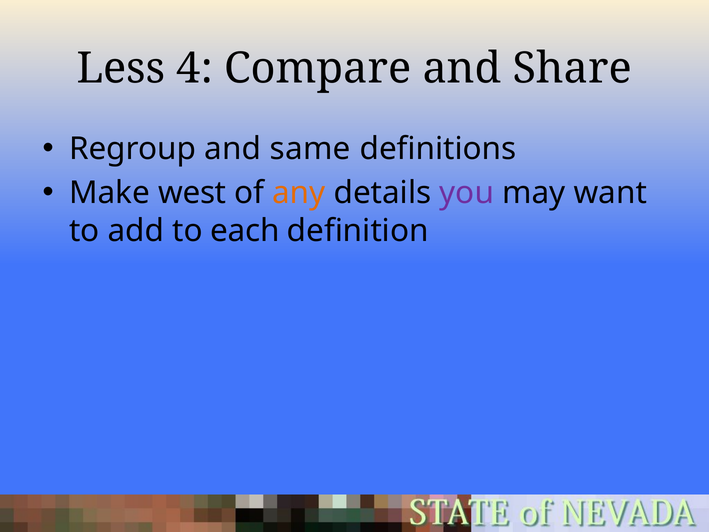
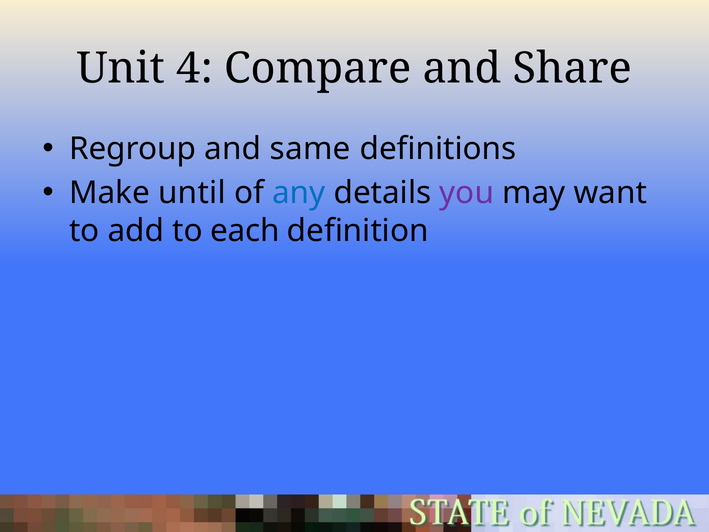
Less: Less -> Unit
west: west -> until
any colour: orange -> blue
